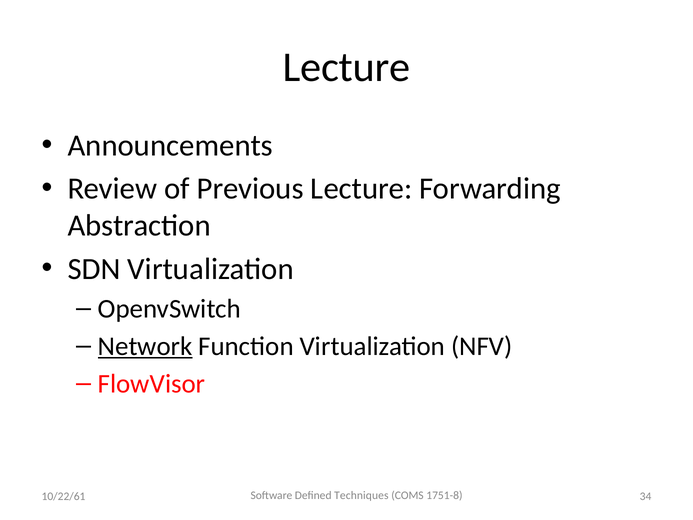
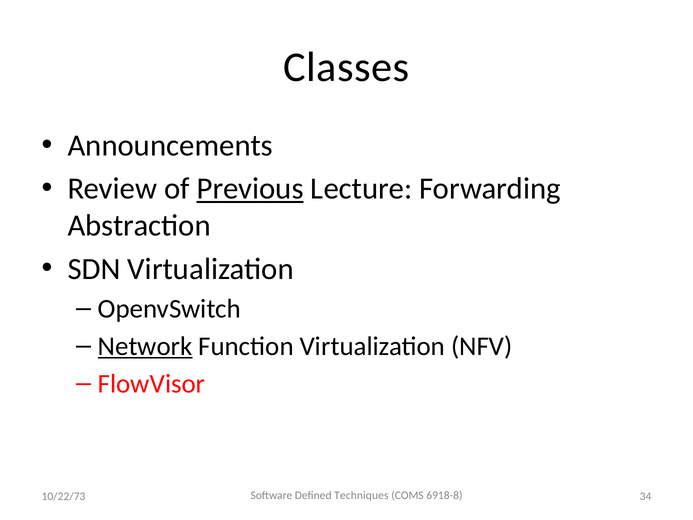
Lecture at (347, 67): Lecture -> Classes
Previous underline: none -> present
1751-8: 1751-8 -> 6918-8
10/22/61: 10/22/61 -> 10/22/73
